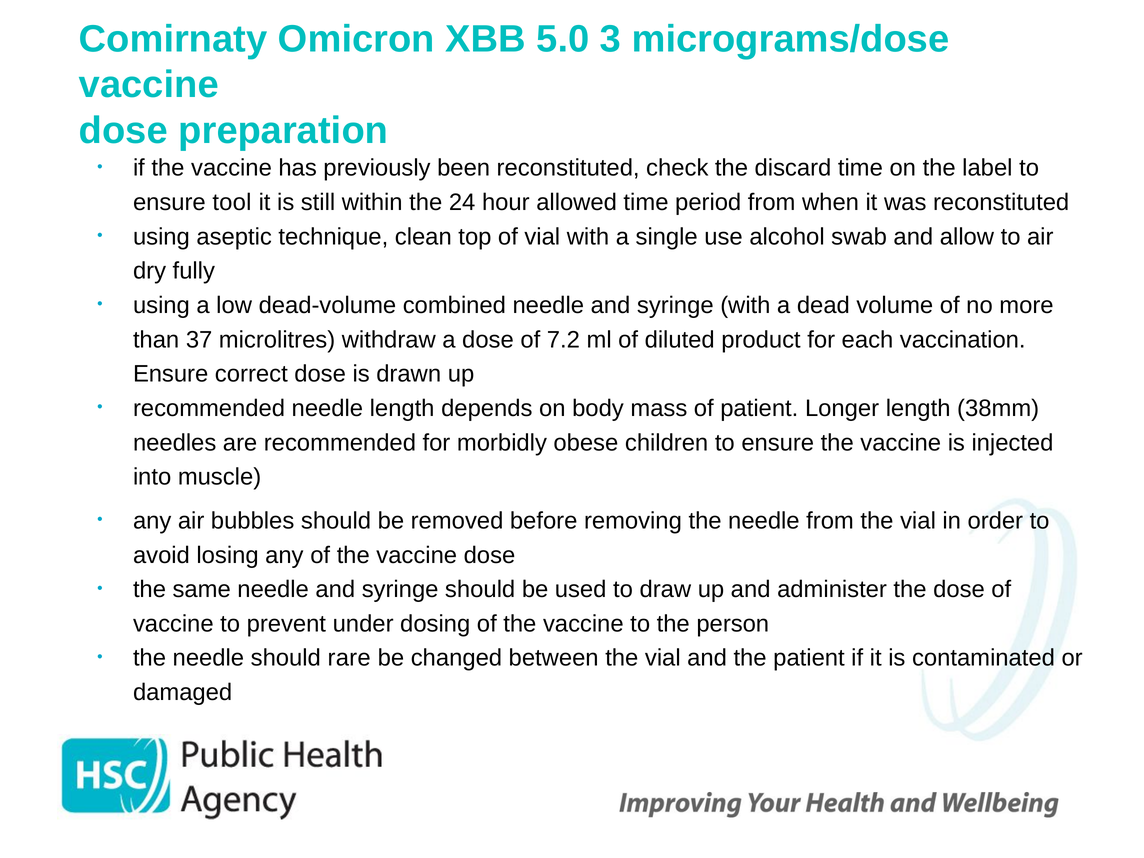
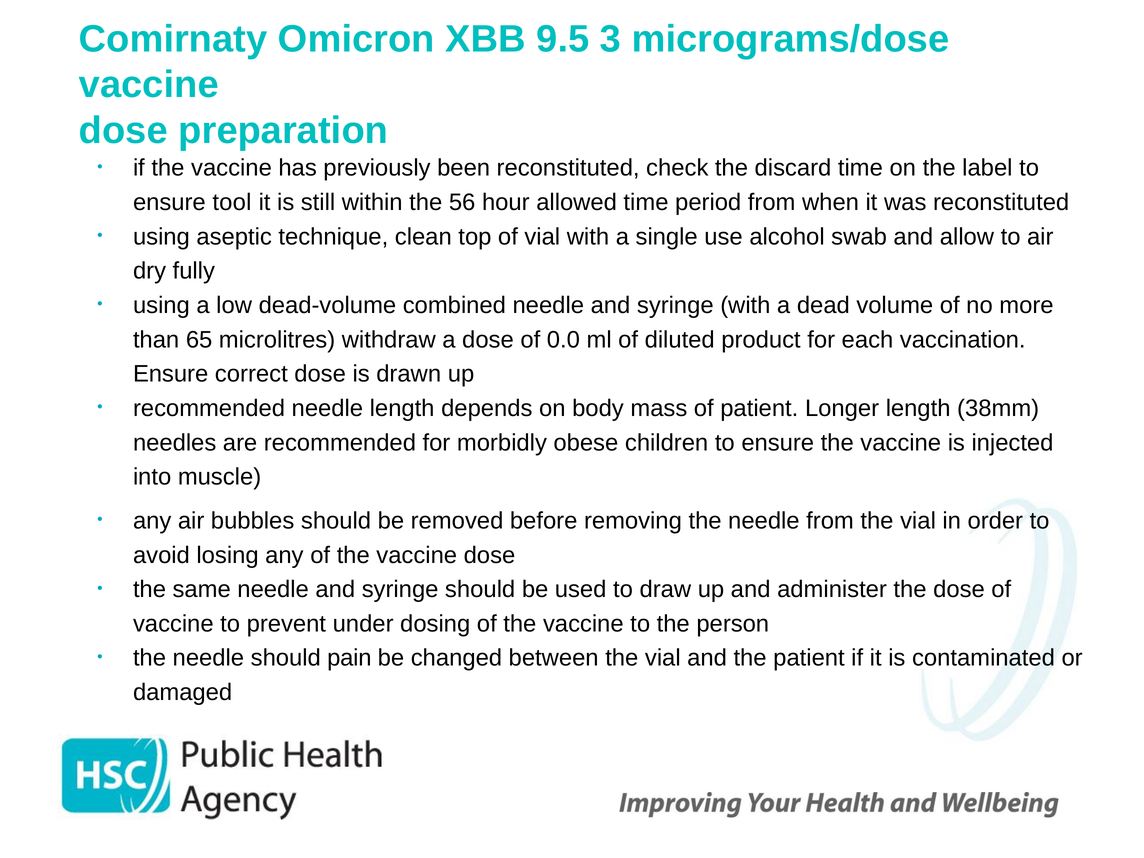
5.0: 5.0 -> 9.5
24: 24 -> 56
37: 37 -> 65
7.2: 7.2 -> 0.0
rare: rare -> pain
